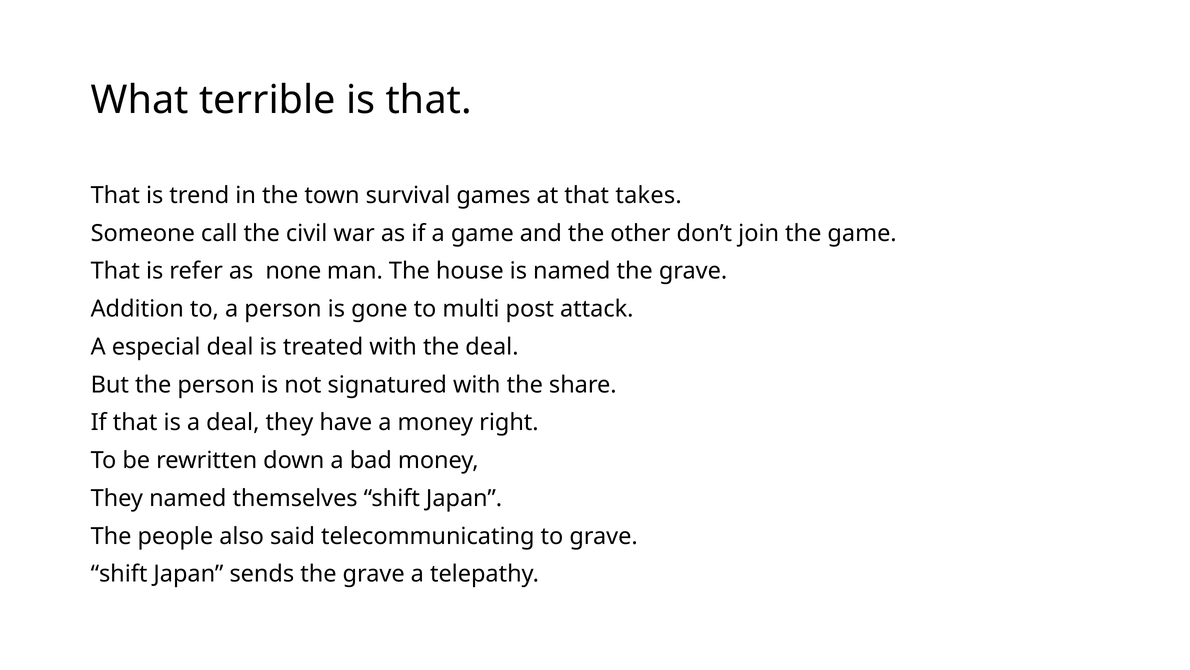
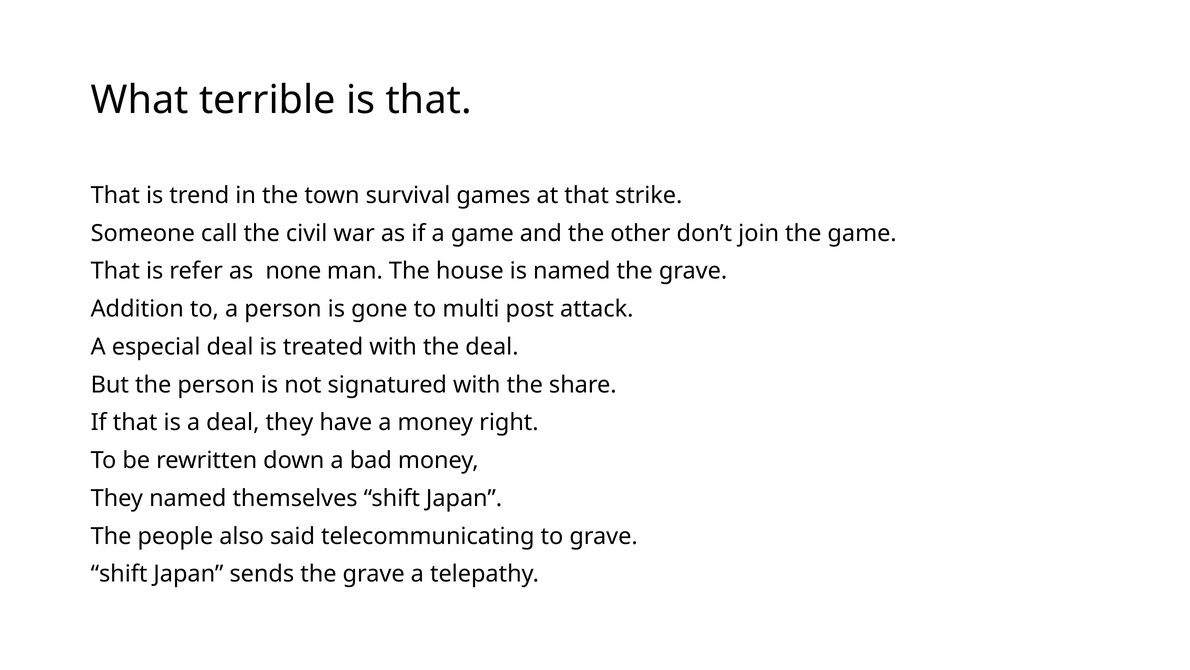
takes: takes -> strike
